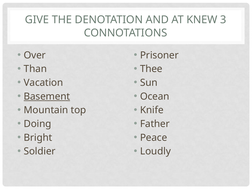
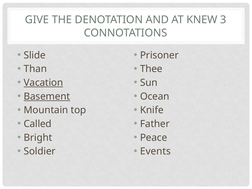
Over: Over -> Slide
Vacation underline: none -> present
Doing: Doing -> Called
Loudly: Loudly -> Events
